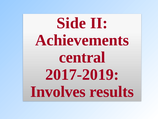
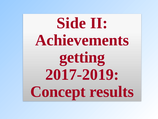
central: central -> getting
Involves: Involves -> Concept
